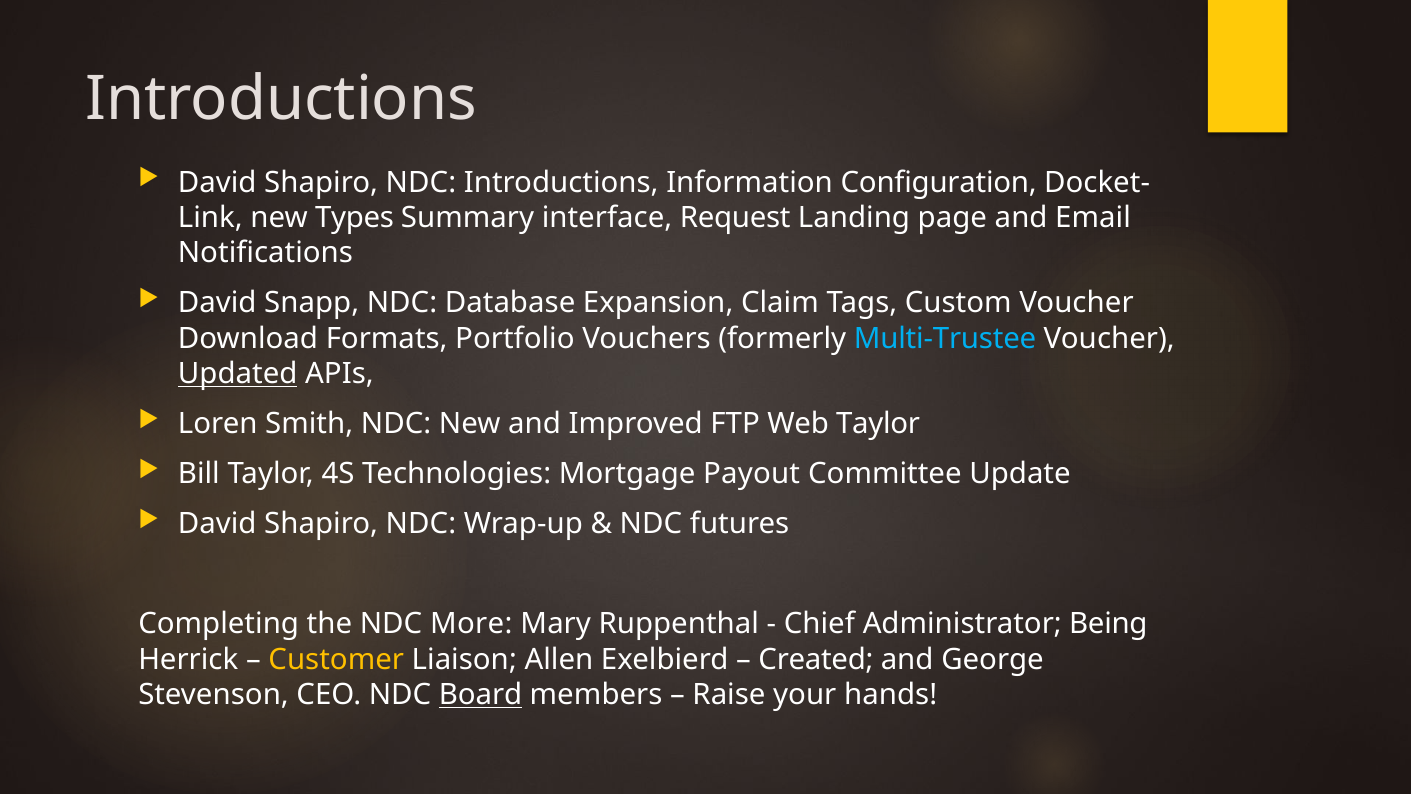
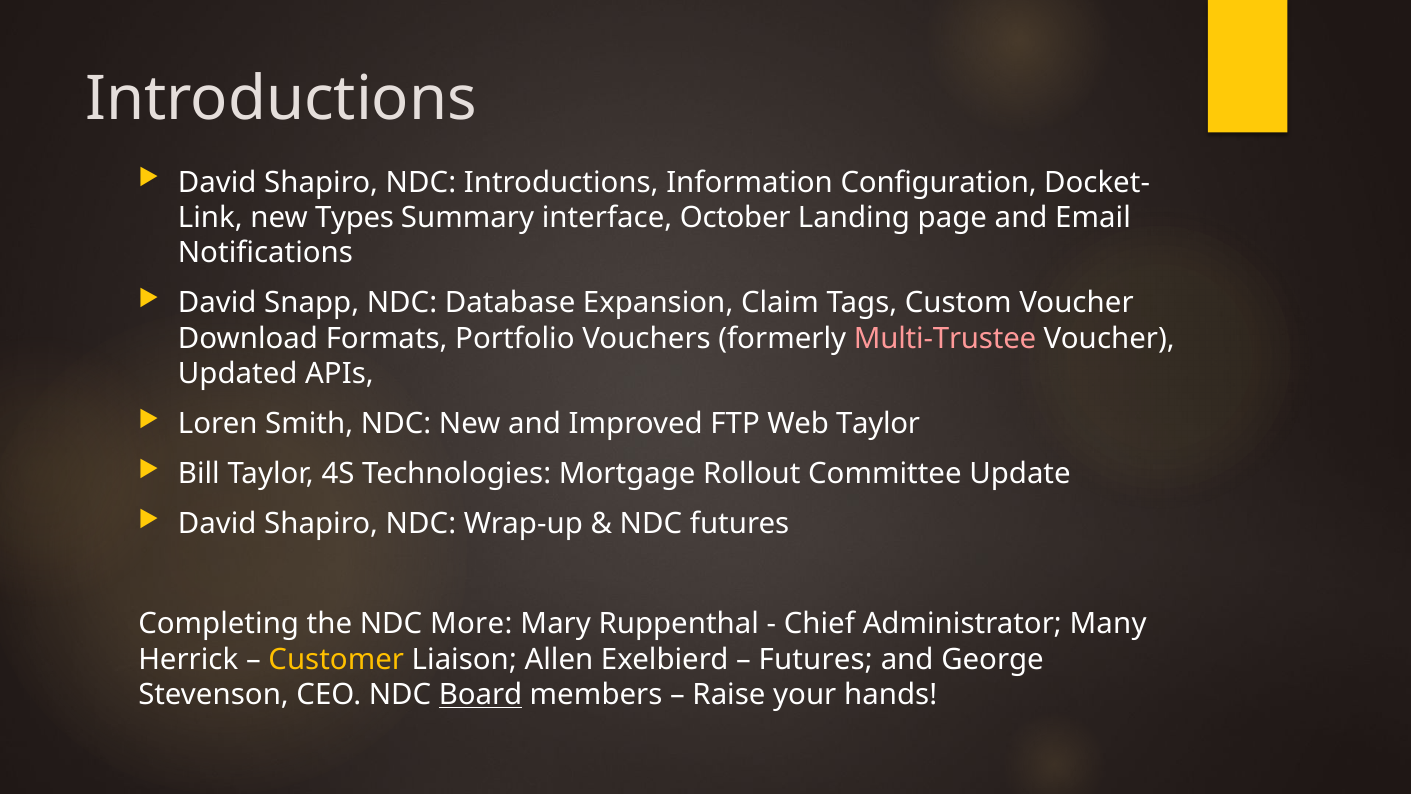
Request: Request -> October
Multi-Trustee colour: light blue -> pink
Updated underline: present -> none
Payout: Payout -> Rollout
Being: Being -> Many
Created at (816, 659): Created -> Futures
